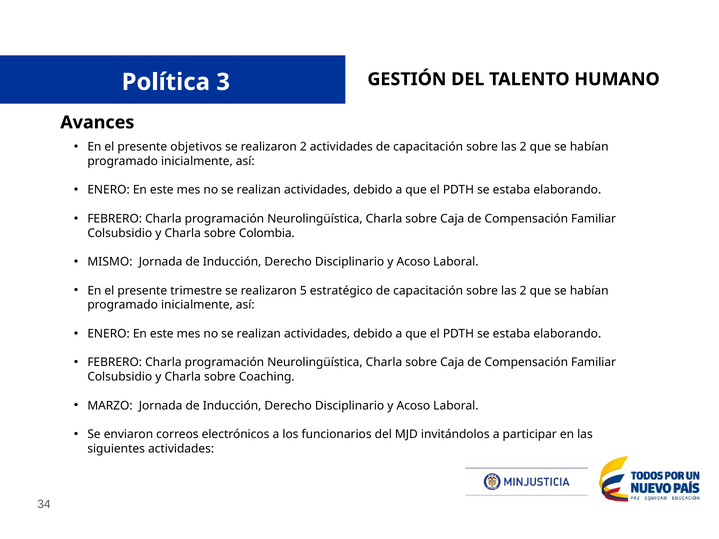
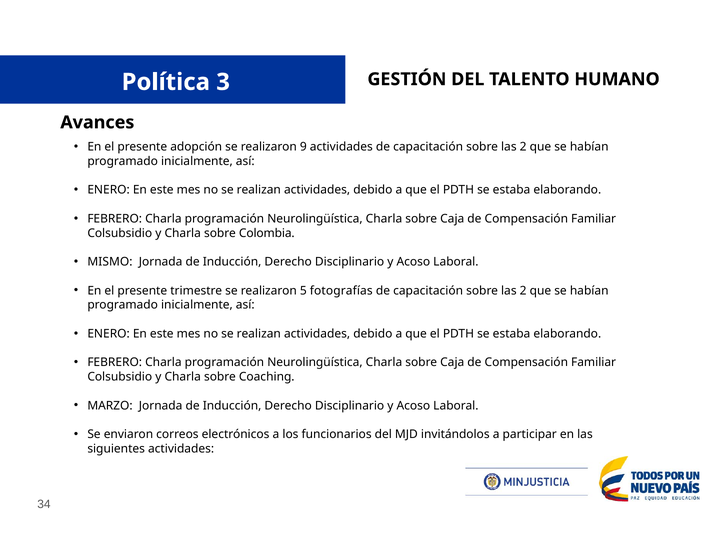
objetivos: objetivos -> adopción
realizaron 2: 2 -> 9
estratégico: estratégico -> fotografías
